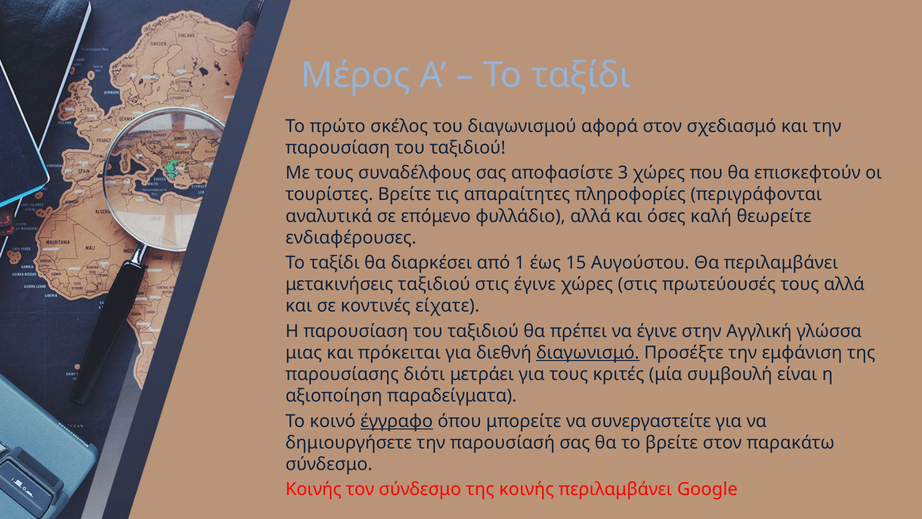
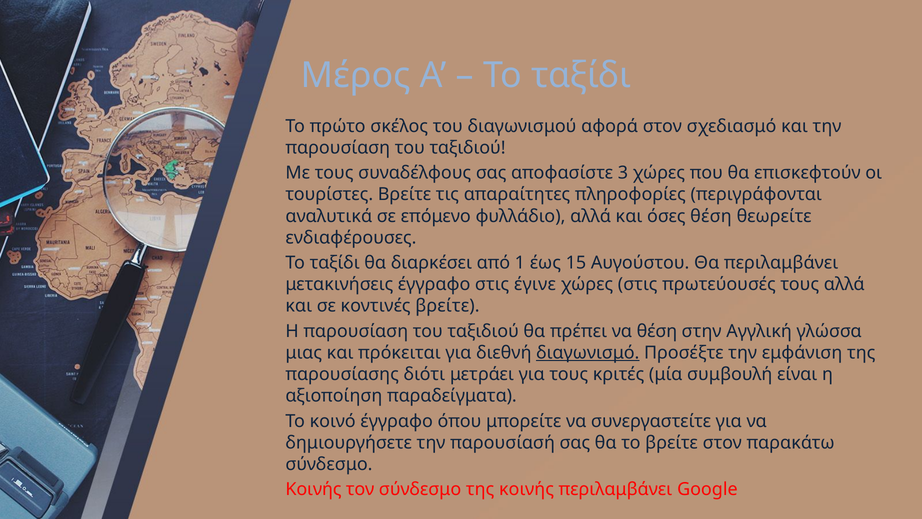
όσες καλή: καλή -> θέση
μετακινήσεις ταξιδιού: ταξιδιού -> έγγραφο
κοντινές είχατε: είχατε -> βρείτε
να έγινε: έγινε -> θέση
έγγραφο at (397, 421) underline: present -> none
